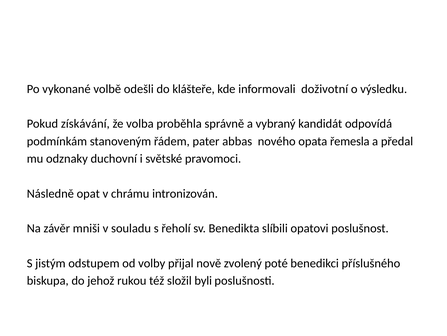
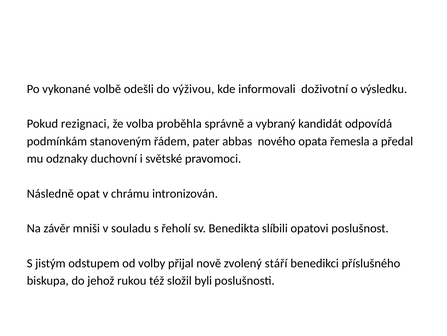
klášteře: klášteře -> výživou
získávání: získávání -> rezignaci
poté: poté -> stáří
